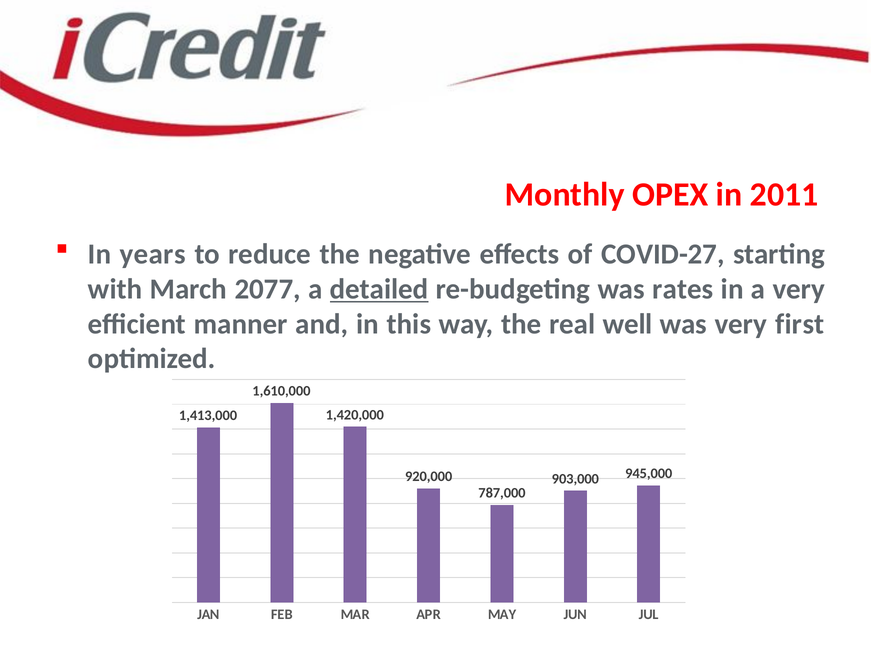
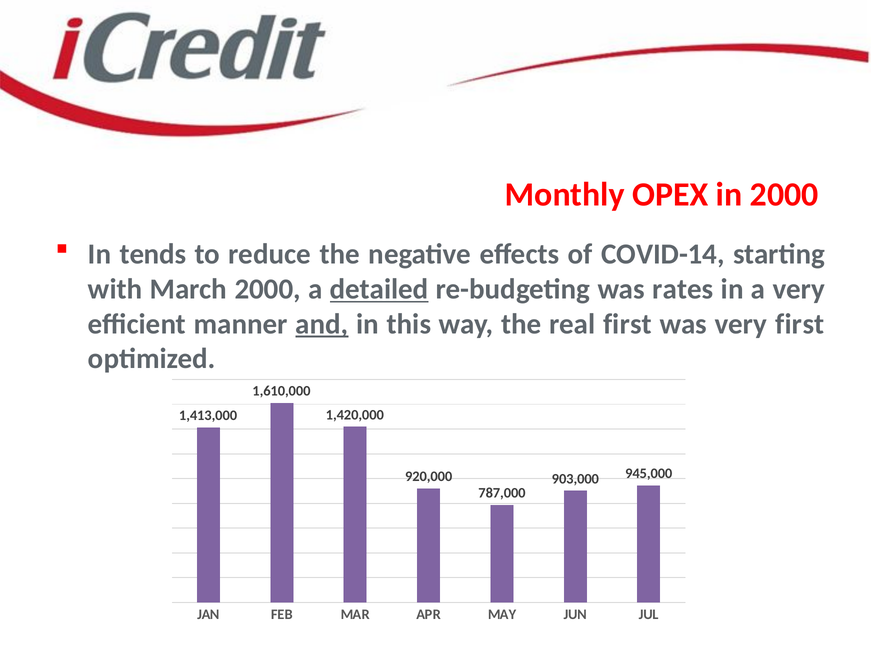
in 2011: 2011 -> 2000
years: years -> tends
COVID-27: COVID-27 -> COVID-14
March 2077: 2077 -> 2000
and underline: none -> present
real well: well -> first
